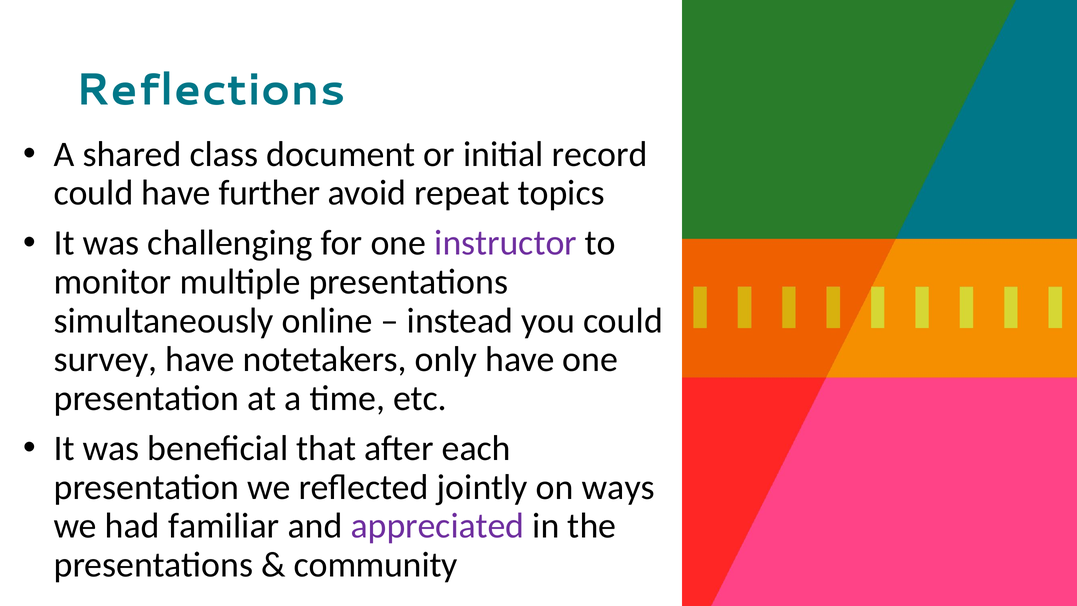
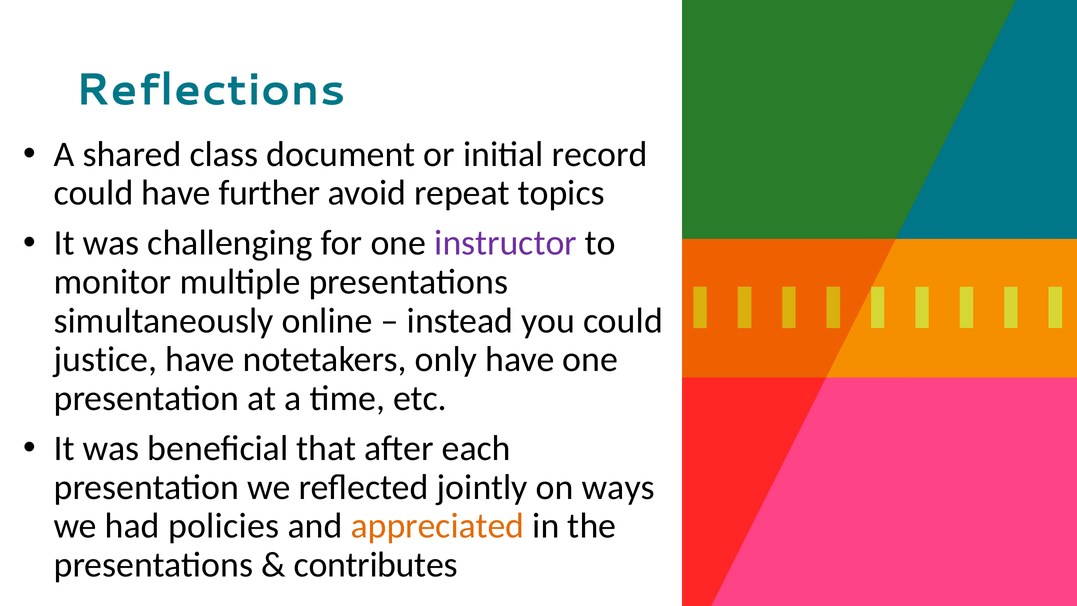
survey: survey -> justice
familiar: familiar -> policies
appreciated colour: purple -> orange
community: community -> contributes
